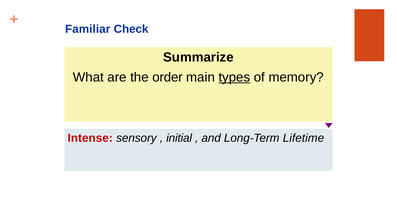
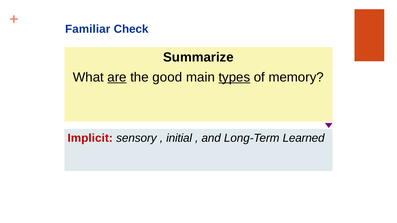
are underline: none -> present
order: order -> good
Intense: Intense -> Implicit
Lifetime: Lifetime -> Learned
